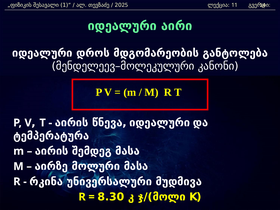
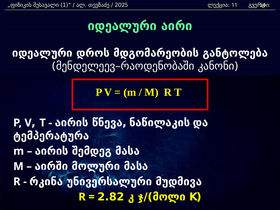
მენდელეევ–მოლეკულური: მენდელეევ–მოლეკულური -> მენდელეევ–რაოდენობაში
წნევა იდეალური: იდეალური -> ნაწილაკის
აირზე: აირზე -> აირში
8.30: 8.30 -> 2.82
